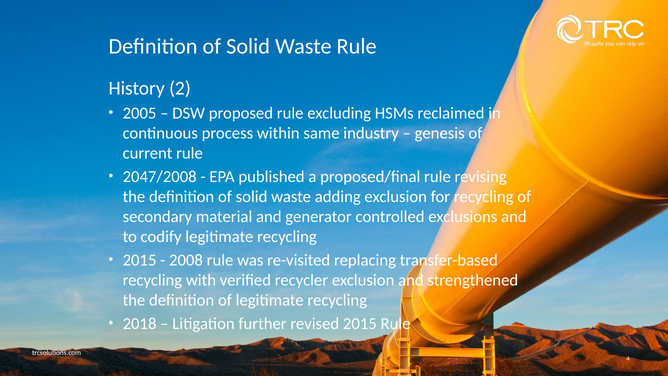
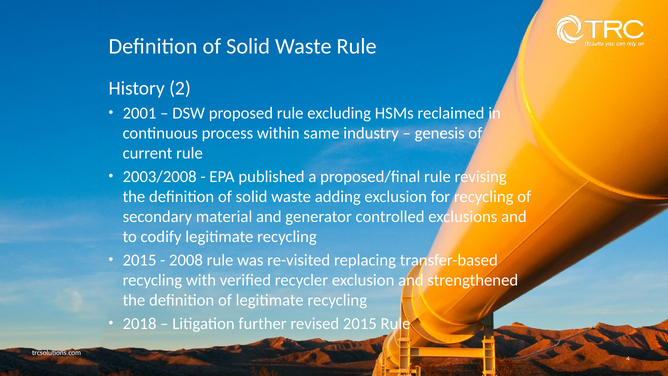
2005: 2005 -> 2001
2047/2008: 2047/2008 -> 2003/2008
